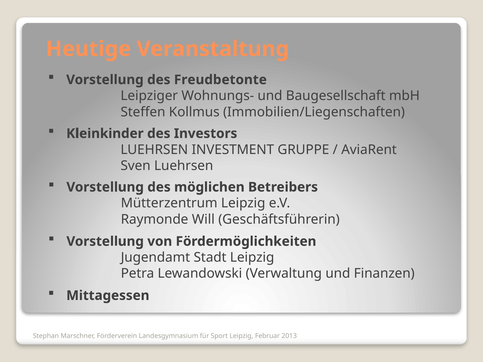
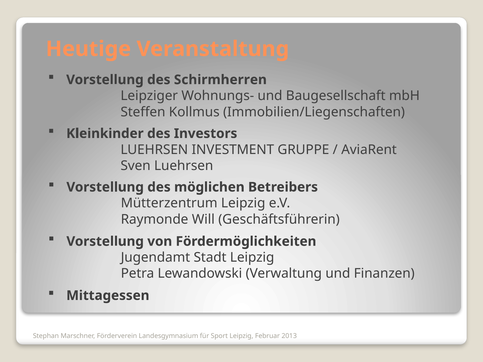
Freudbetonte: Freudbetonte -> Schirmherren
